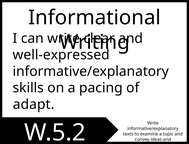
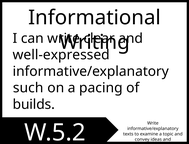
skills: skills -> such
adapt: adapt -> builds
